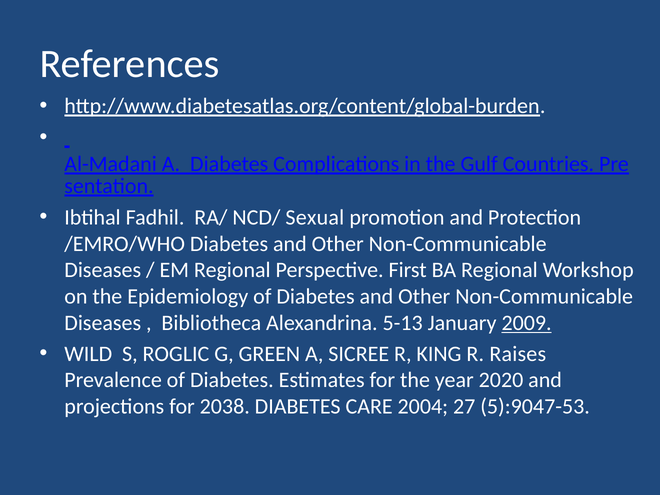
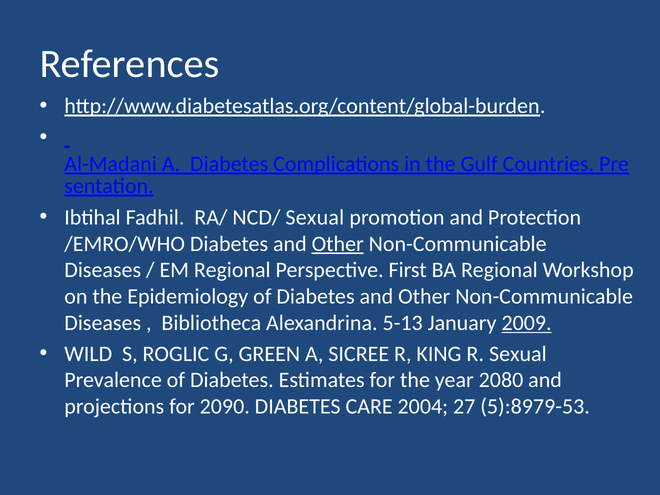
Other at (338, 244) underline: none -> present
R Raises: Raises -> Sexual
2020: 2020 -> 2080
2038: 2038 -> 2090
5):9047-53: 5):9047-53 -> 5):8979-53
